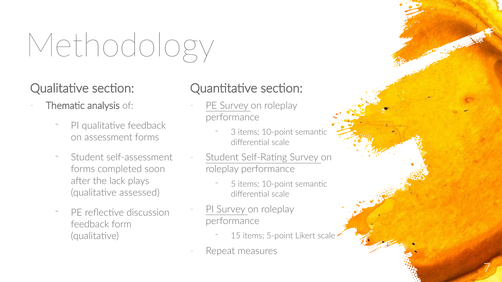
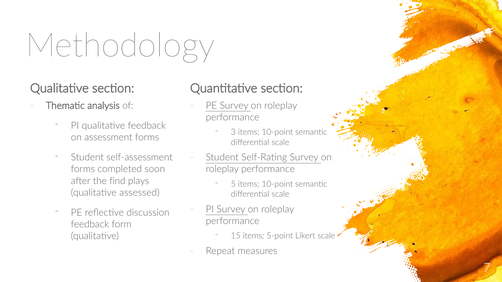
lack: lack -> find
